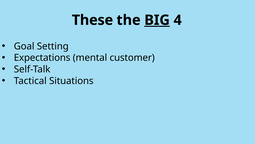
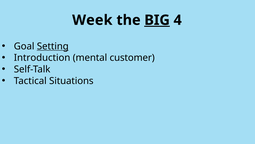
These: These -> Week
Setting underline: none -> present
Expectations: Expectations -> Introduction
